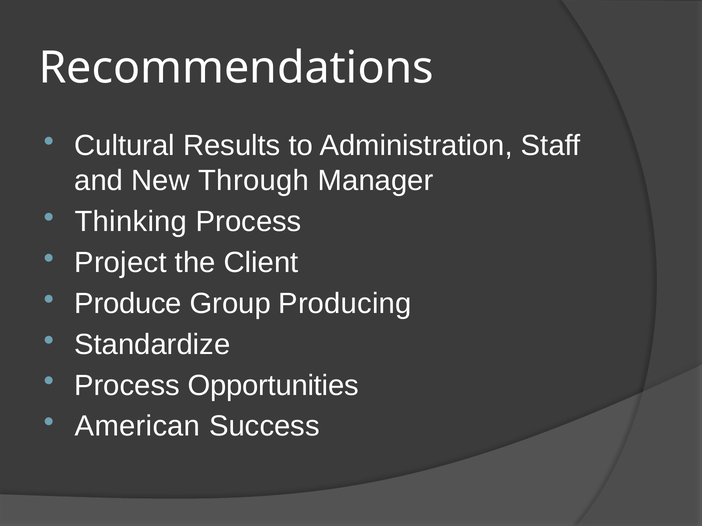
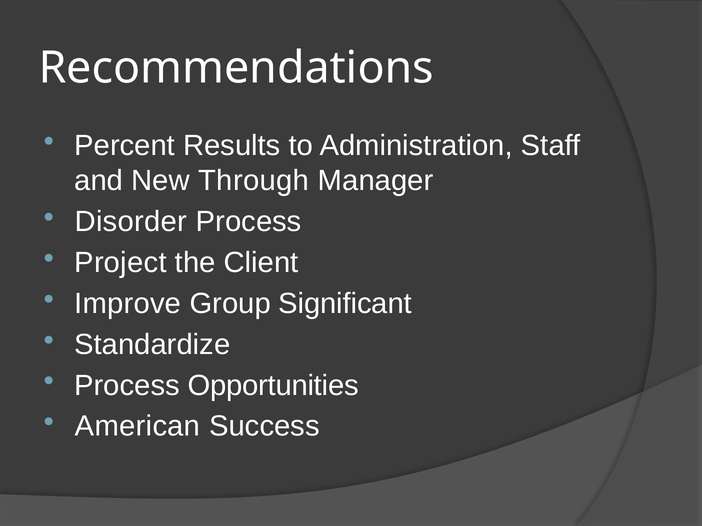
Cultural: Cultural -> Percent
Thinking: Thinking -> Disorder
Produce: Produce -> Improve
Producing: Producing -> Significant
